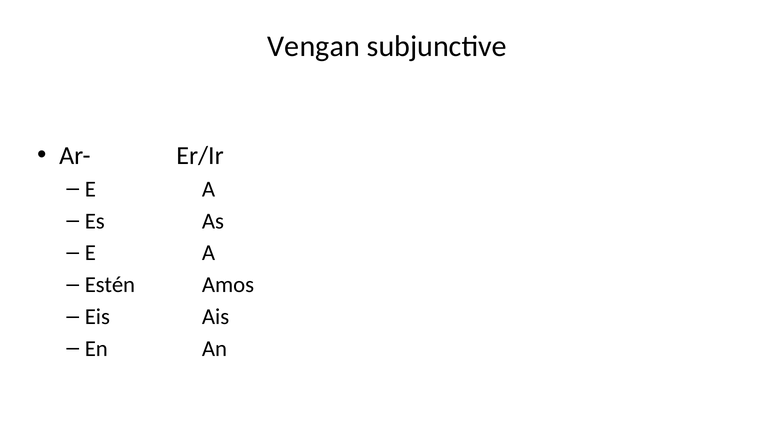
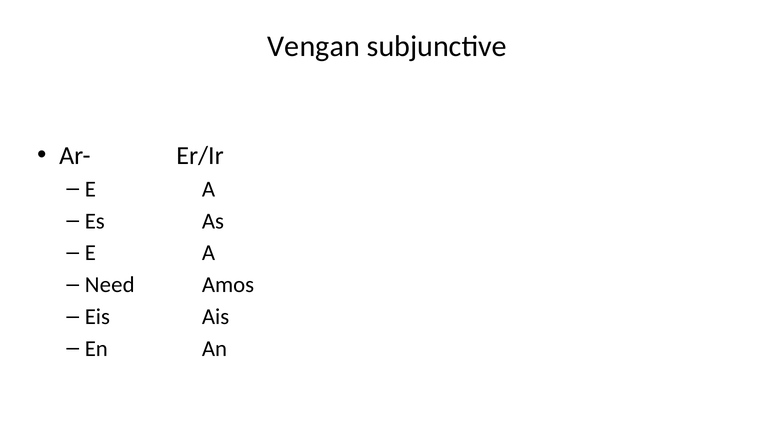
Estén: Estén -> Need
